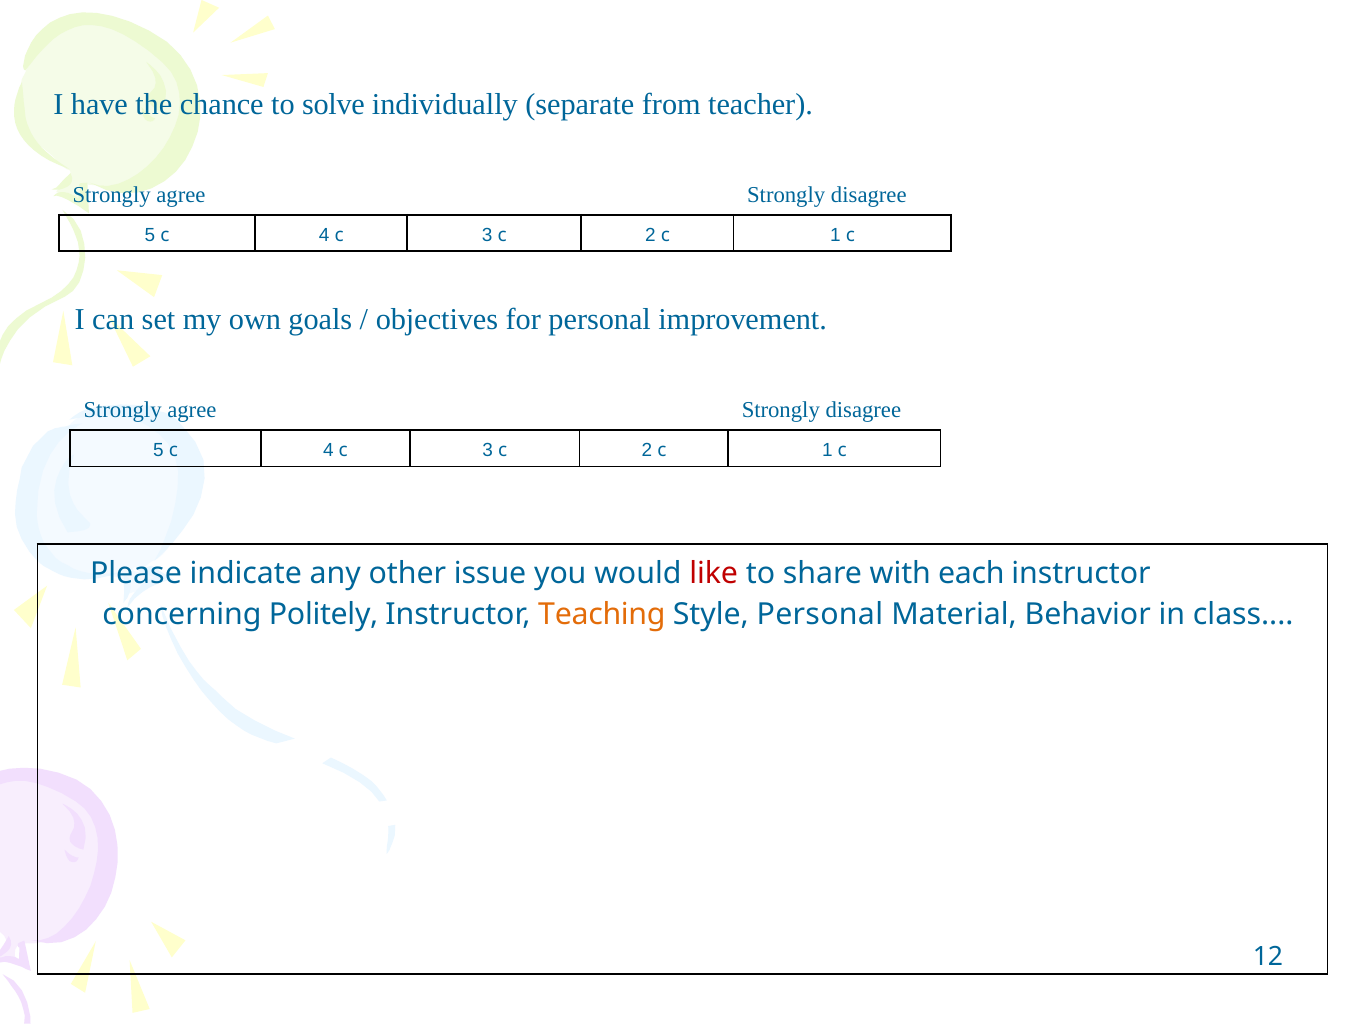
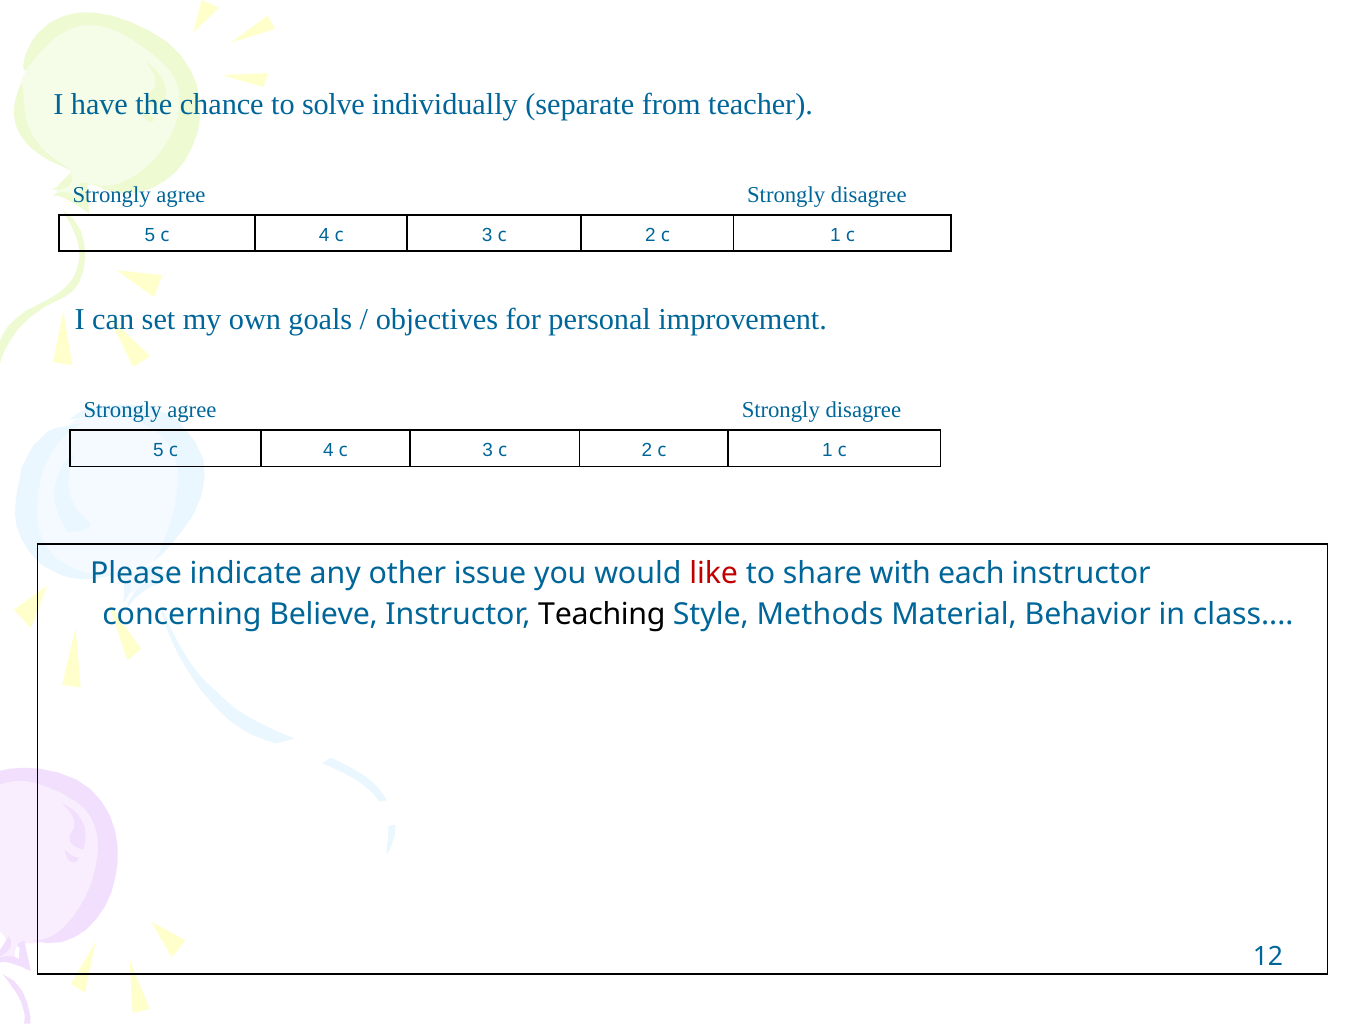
Politely: Politely -> Believe
Teaching colour: orange -> black
Style Personal: Personal -> Methods
